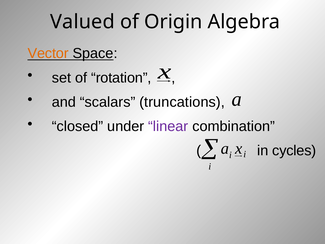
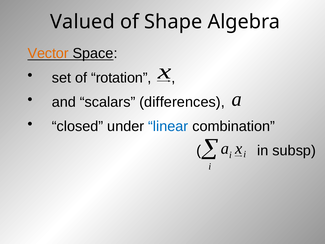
Origin: Origin -> Shape
truncations: truncations -> differences
linear colour: purple -> blue
cycles: cycles -> subsp
